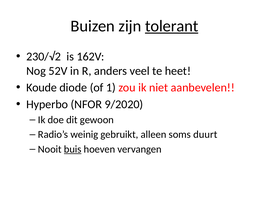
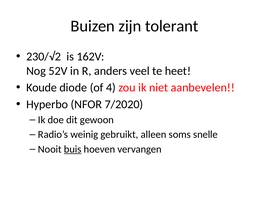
tolerant underline: present -> none
1: 1 -> 4
9/2020: 9/2020 -> 7/2020
duurt: duurt -> snelle
